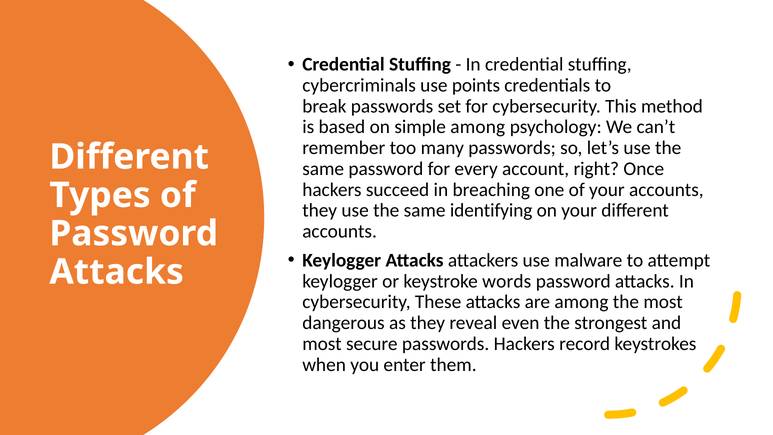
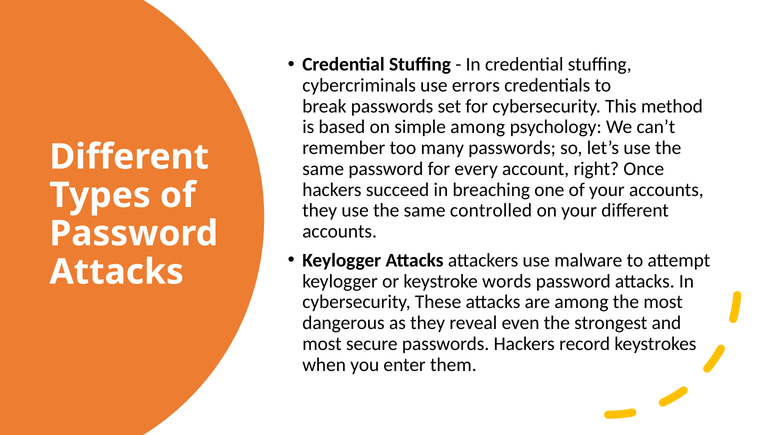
points: points -> errors
identifying: identifying -> controlled
